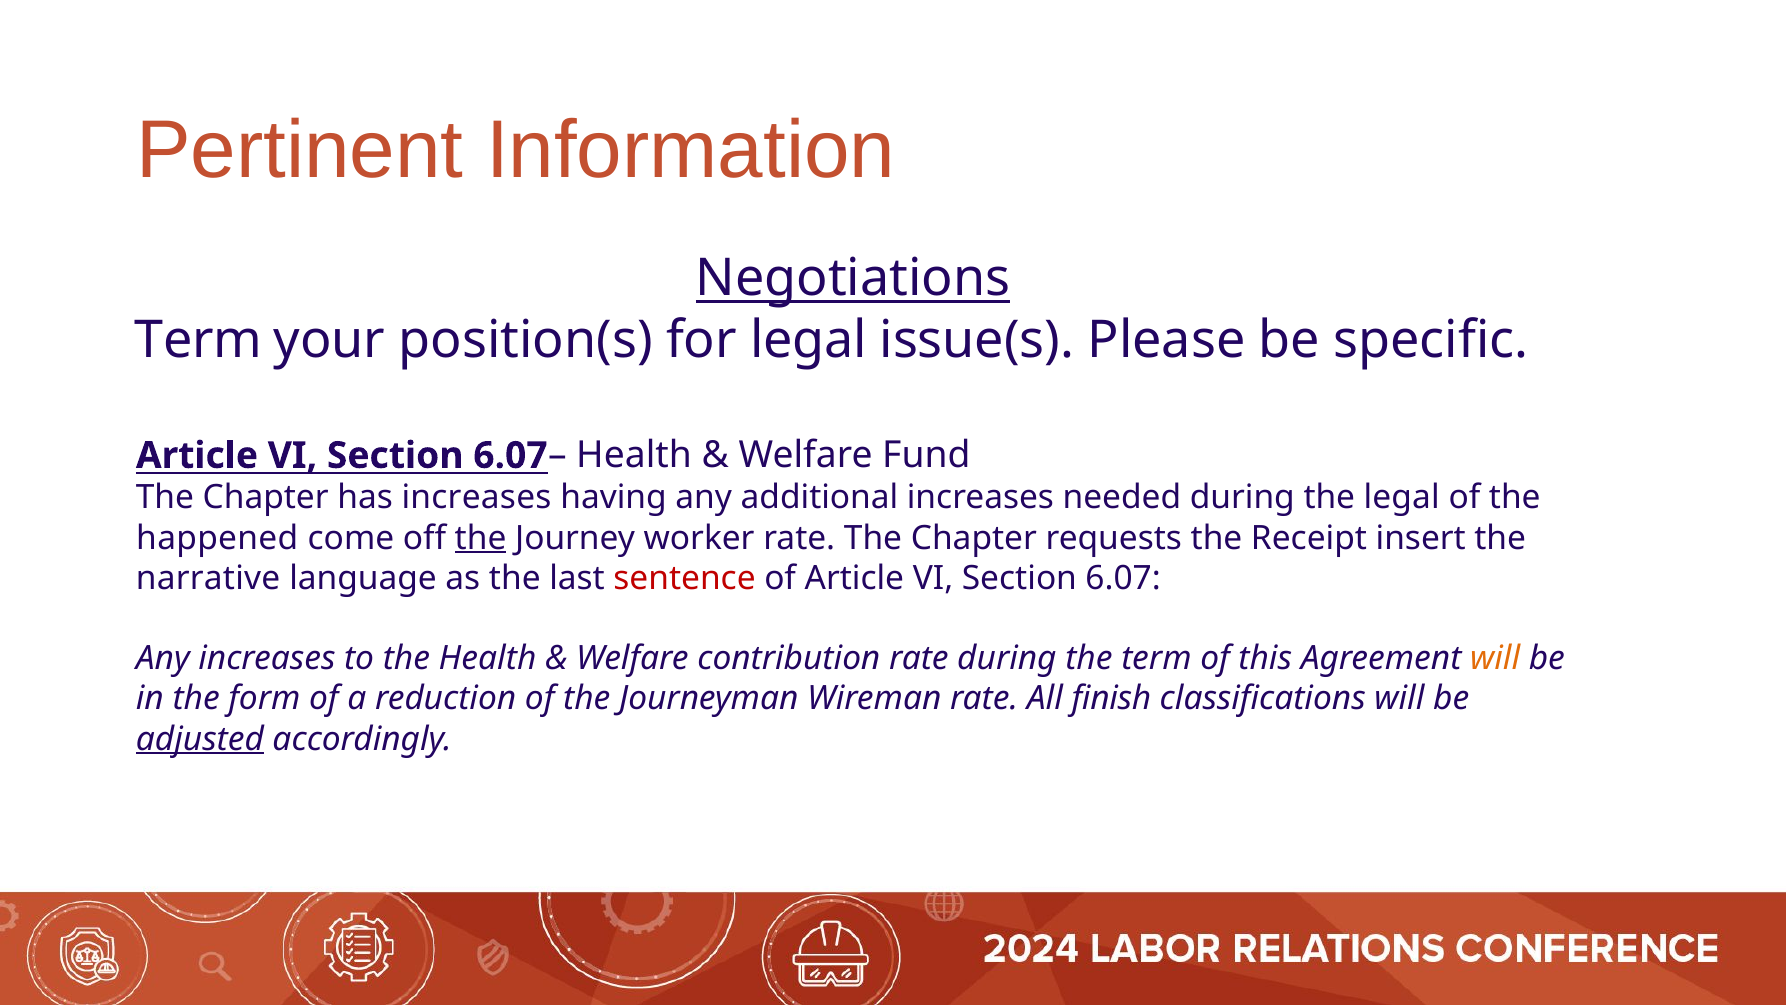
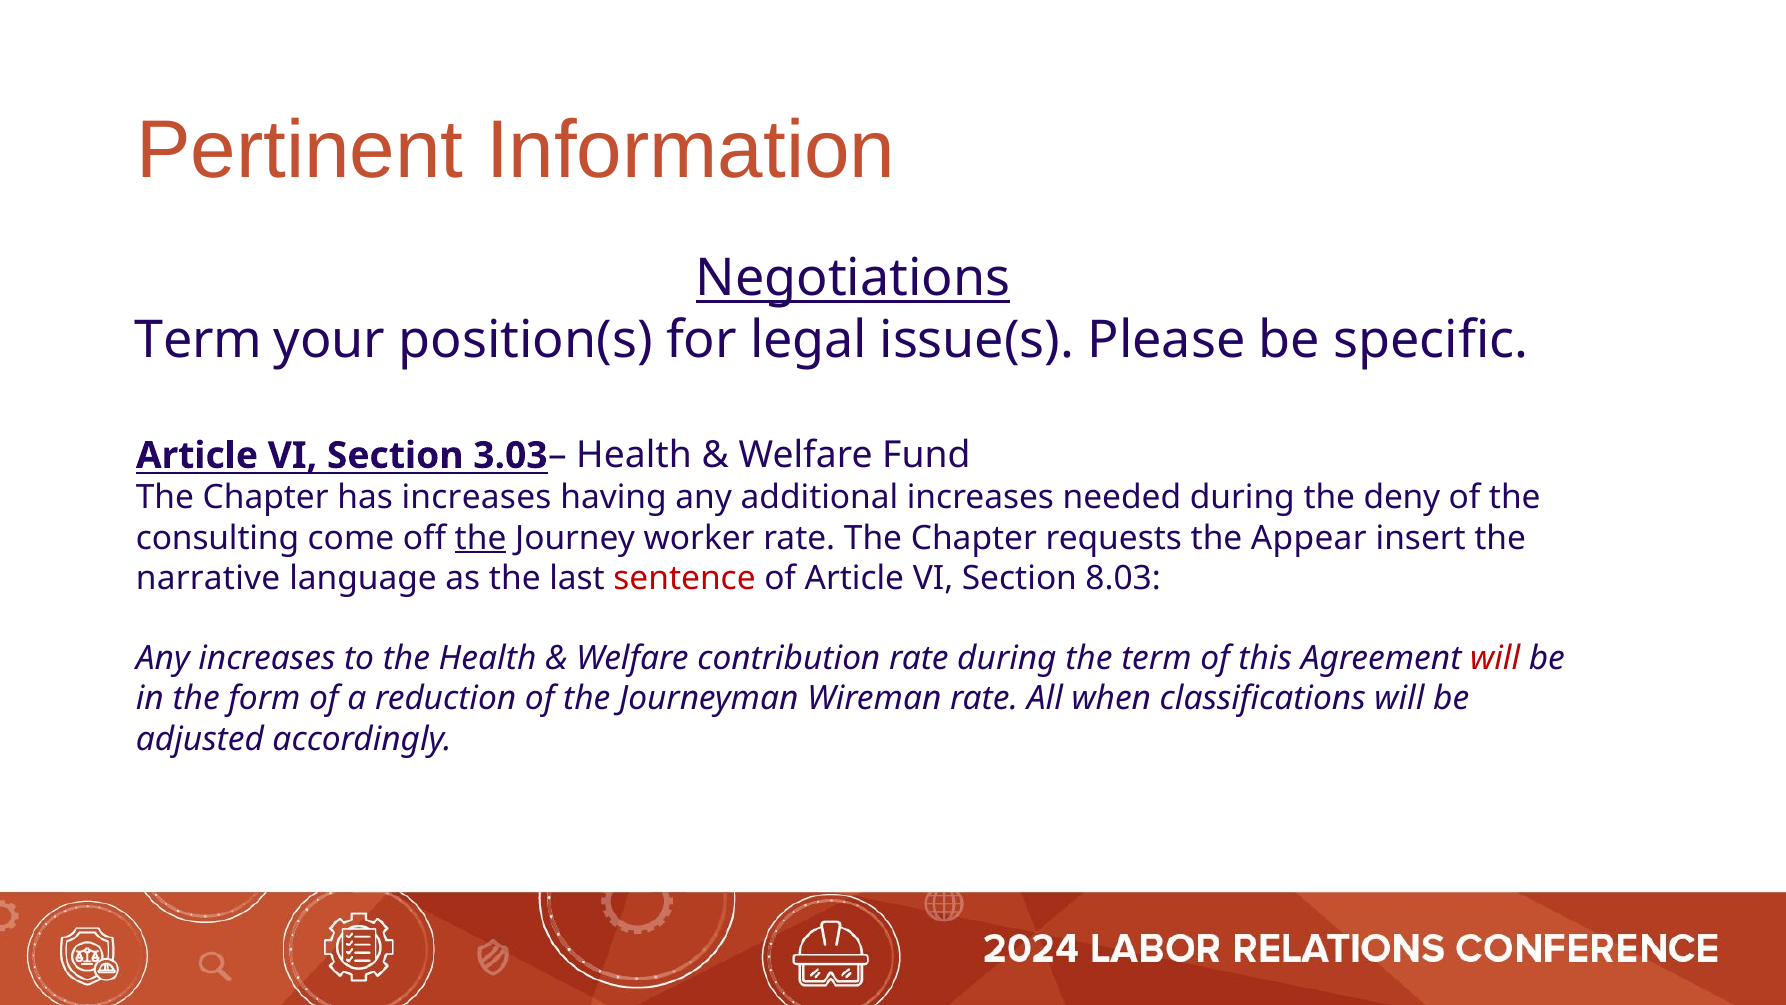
6.07 at (510, 455): 6.07 -> 3.03
the legal: legal -> deny
happened: happened -> consulting
Receipt: Receipt -> Appear
6.07 at (1123, 578): 6.07 -> 8.03
will at (1495, 658) colour: orange -> red
finish: finish -> when
adjusted underline: present -> none
